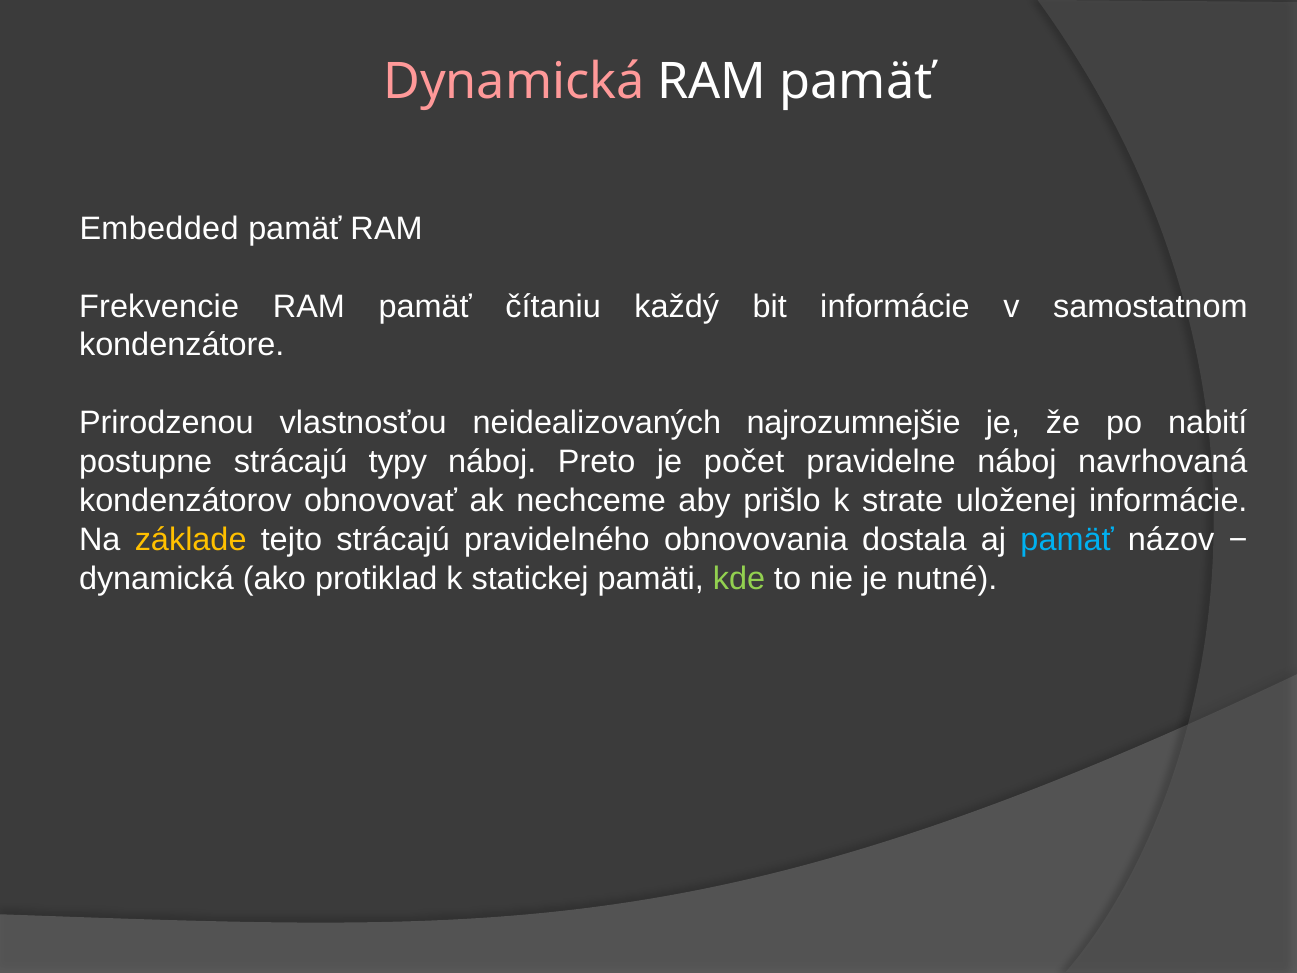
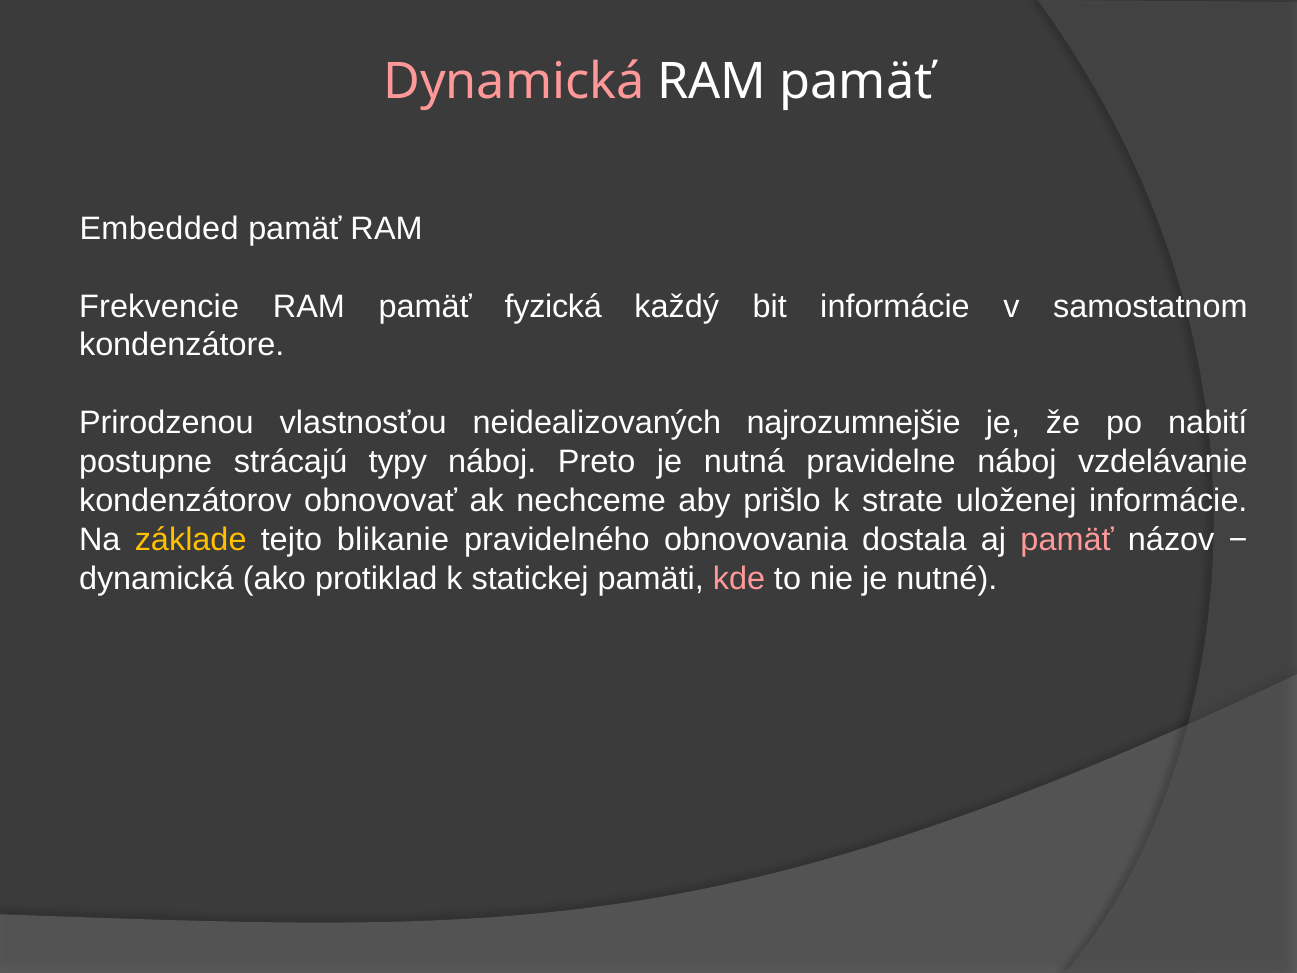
čítaniu: čítaniu -> fyzická
počet: počet -> nutná
navrhovaná: navrhovaná -> vzdelávanie
tejto strácajú: strácajú -> blikanie
pamäť at (1067, 540) colour: light blue -> pink
kde colour: light green -> pink
